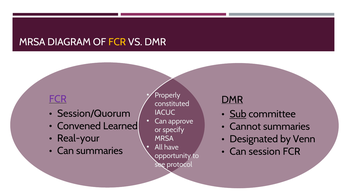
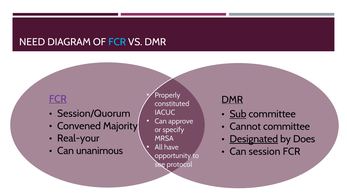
MRSA at (32, 42): MRSA -> NEED
FCR at (117, 42) colour: yellow -> light blue
Learned: Learned -> Majority
Cannot summaries: summaries -> committee
Designated underline: none -> present
Venn: Venn -> Does
Can summaries: summaries -> unanimous
